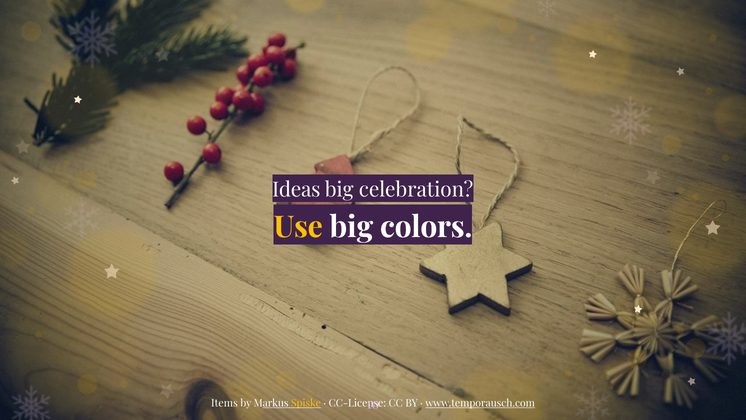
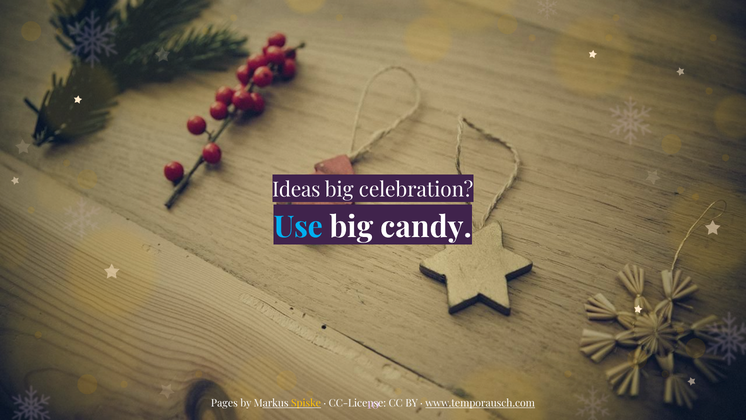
Use colour: yellow -> light blue
colors: colors -> candy
Items: Items -> Pages
